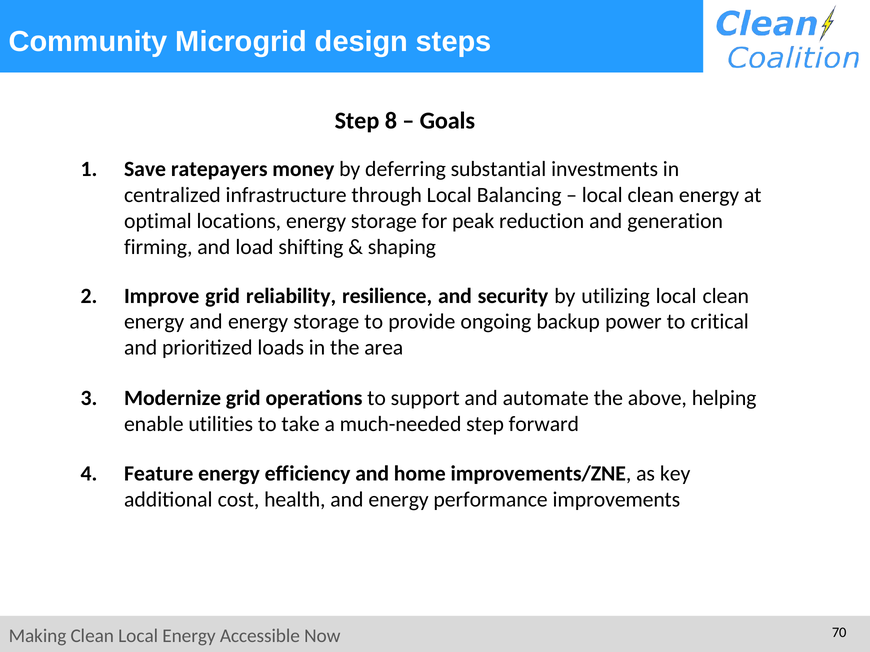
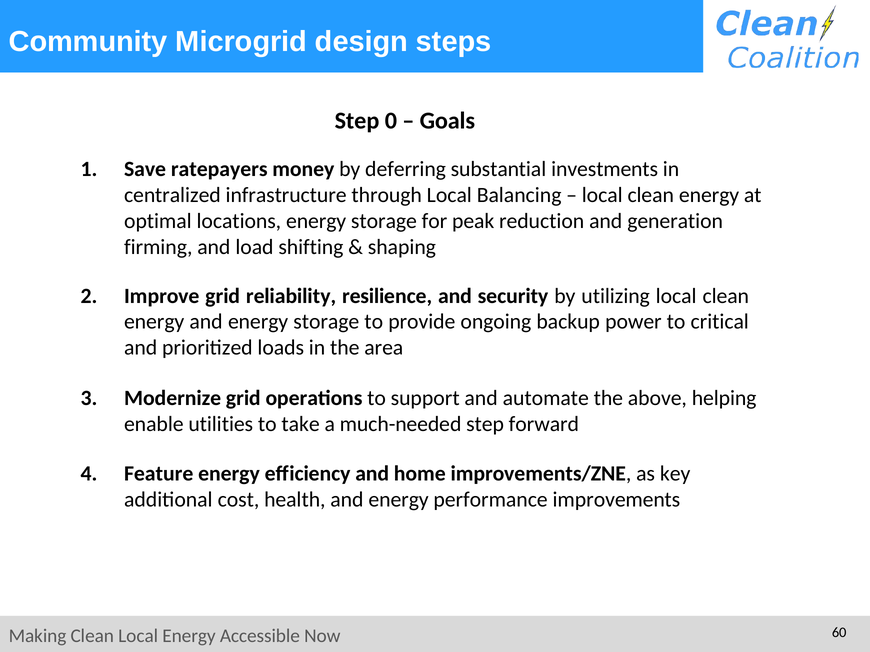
8: 8 -> 0
70: 70 -> 60
